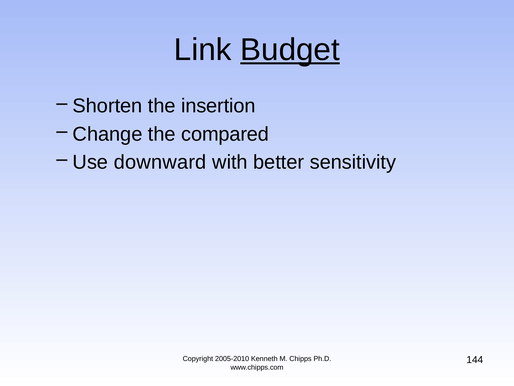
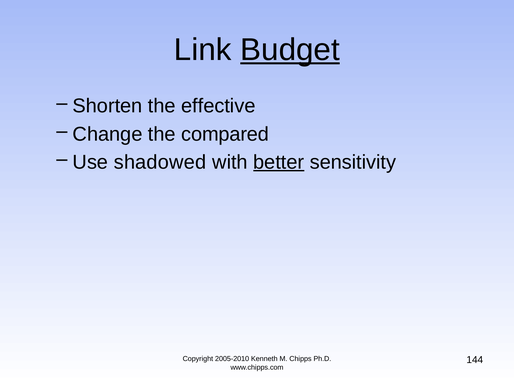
insertion: insertion -> effective
downward: downward -> shadowed
better underline: none -> present
